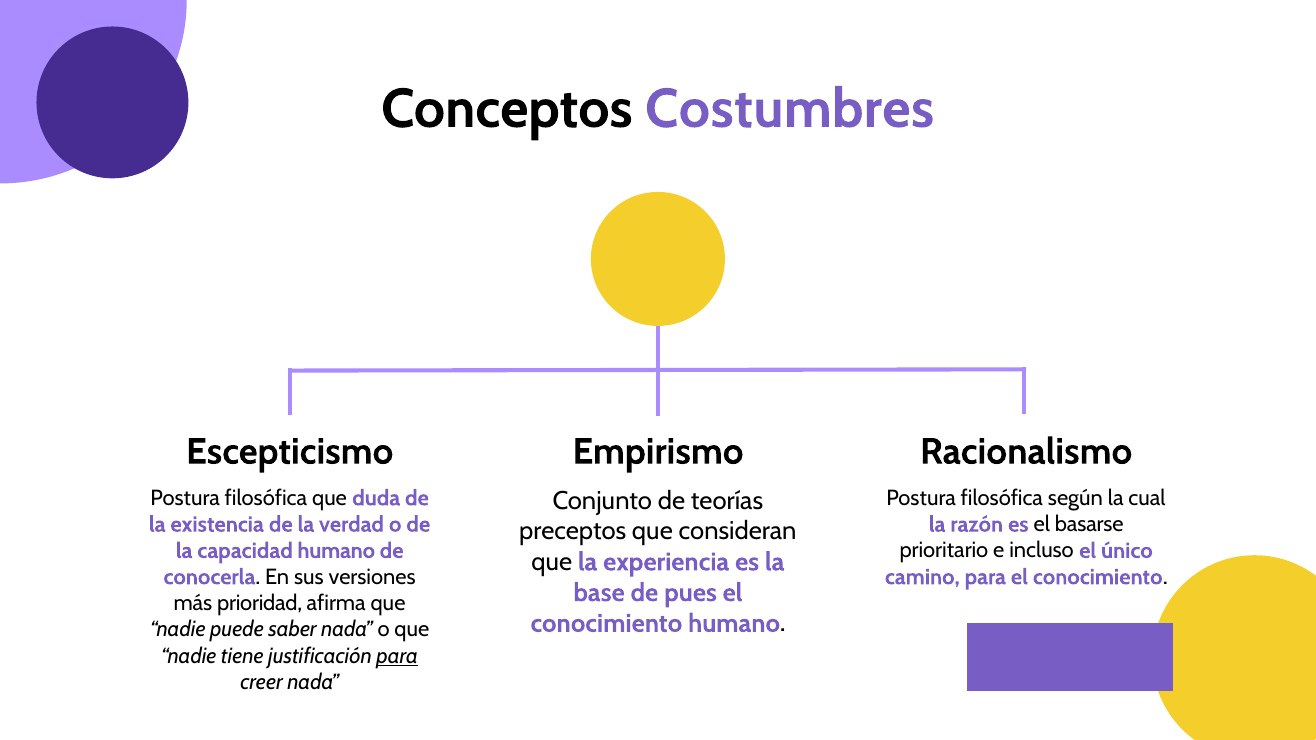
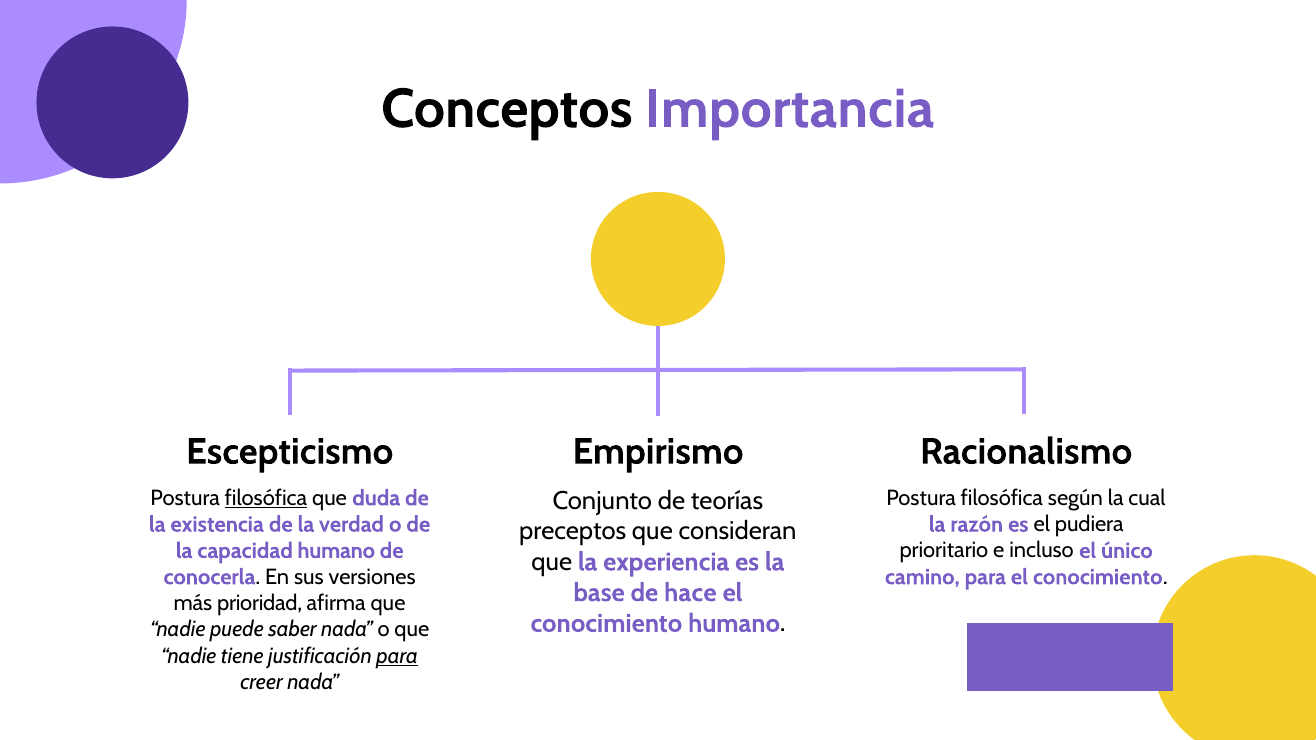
Costumbres: Costumbres -> Importancia
filosófica at (266, 498) underline: none -> present
basarse: basarse -> pudiera
pues: pues -> hace
